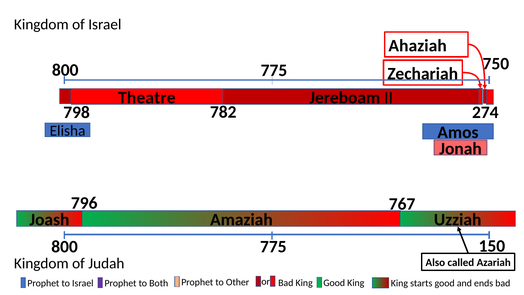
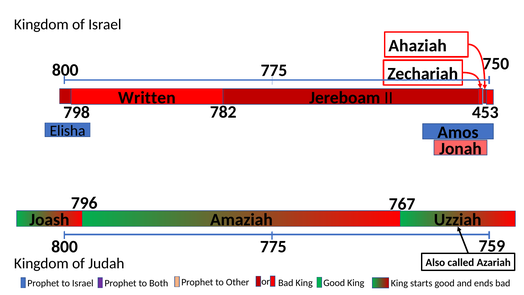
Theatre: Theatre -> Written
274: 274 -> 453
150: 150 -> 759
